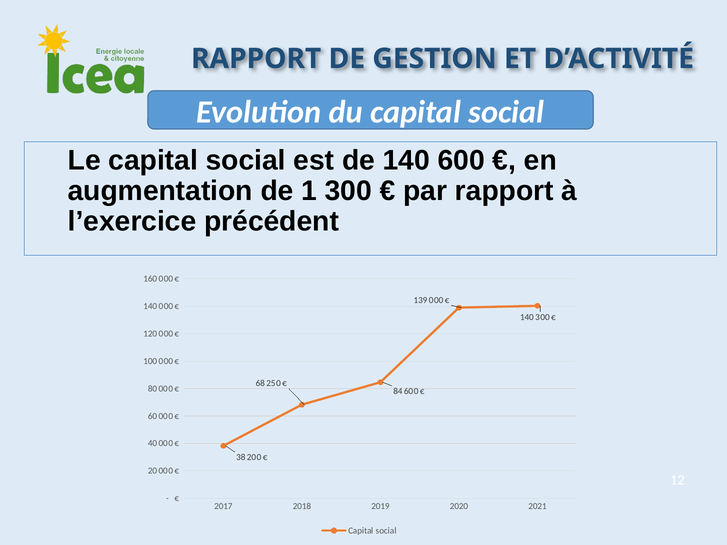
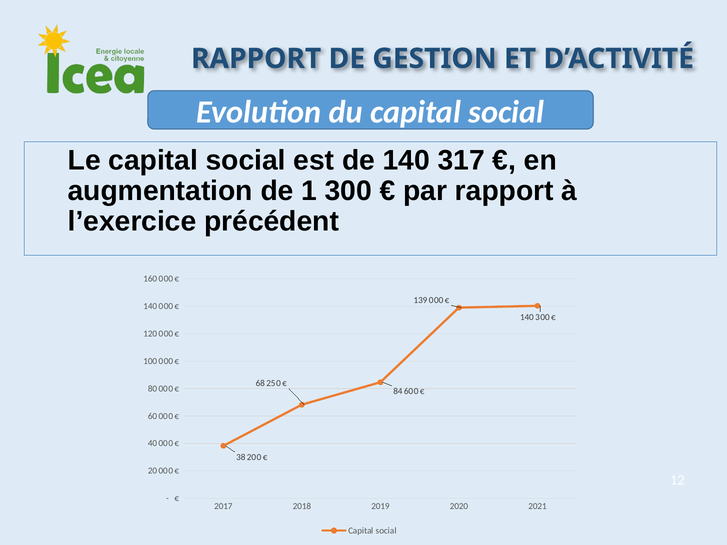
140 600: 600 -> 317
